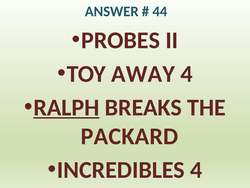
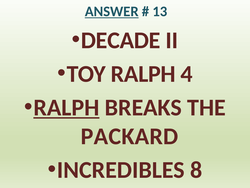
ANSWER underline: none -> present
44: 44 -> 13
PROBES: PROBES -> DECADE
TOY AWAY: AWAY -> RALPH
INCREDIBLES 4: 4 -> 8
